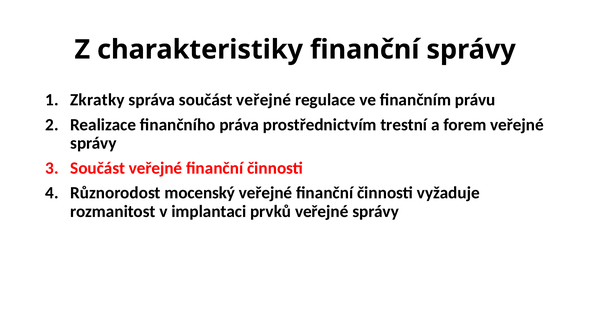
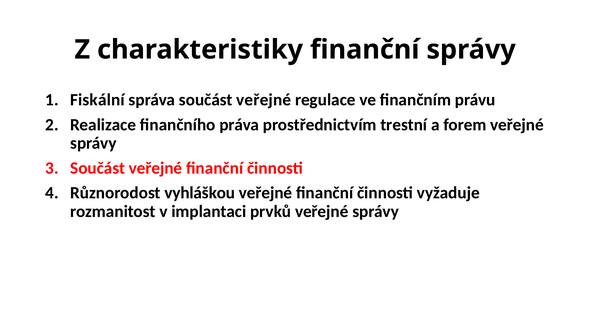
Zkratky: Zkratky -> Fiskální
mocenský: mocenský -> vyhláškou
